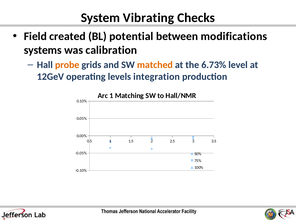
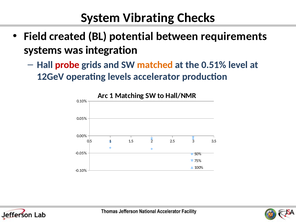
modifications: modifications -> requirements
calibration: calibration -> integration
probe colour: orange -> red
6.73%: 6.73% -> 0.51%
integration: integration -> accelerator
